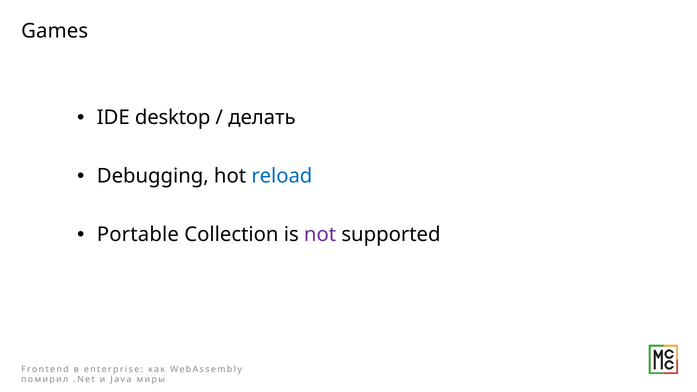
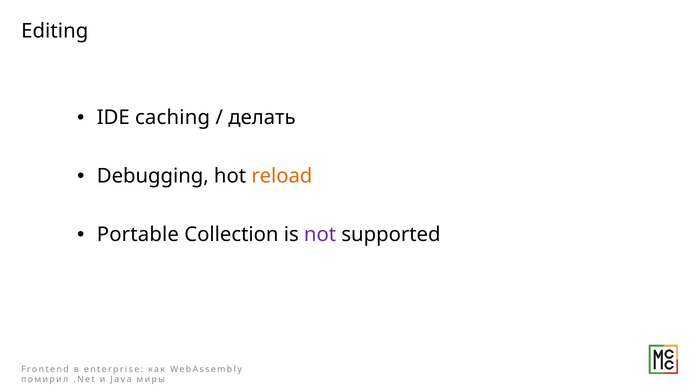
Games: Games -> Editing
desktop: desktop -> caching
reload colour: blue -> orange
